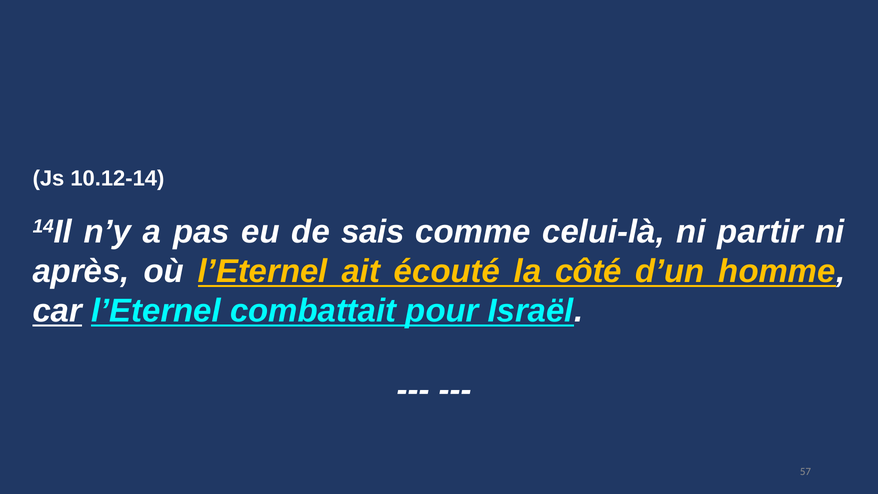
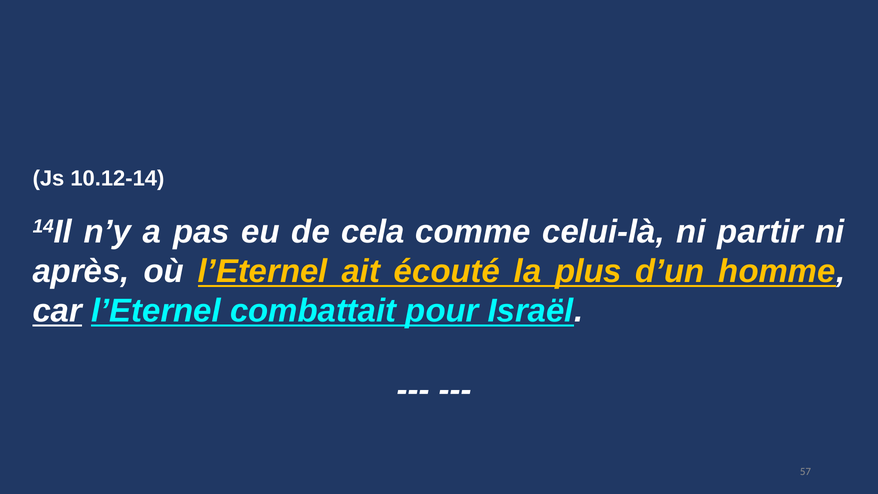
sais: sais -> cela
côté: côté -> plus
